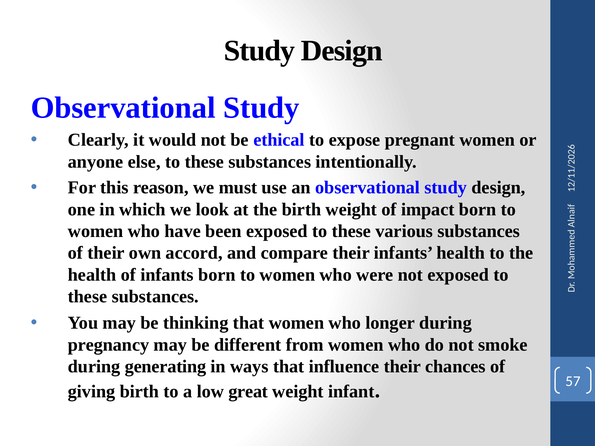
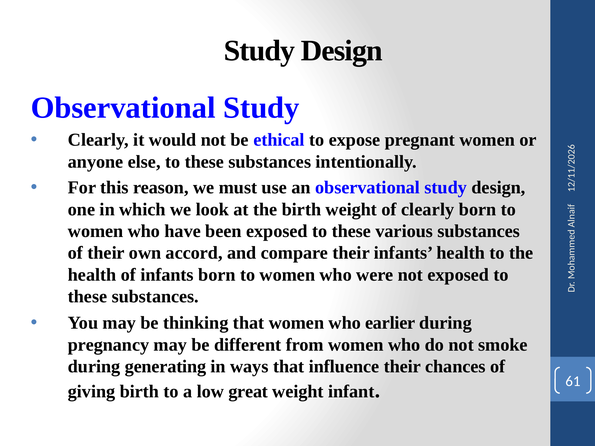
of impact: impact -> clearly
longer: longer -> earlier
57: 57 -> 61
